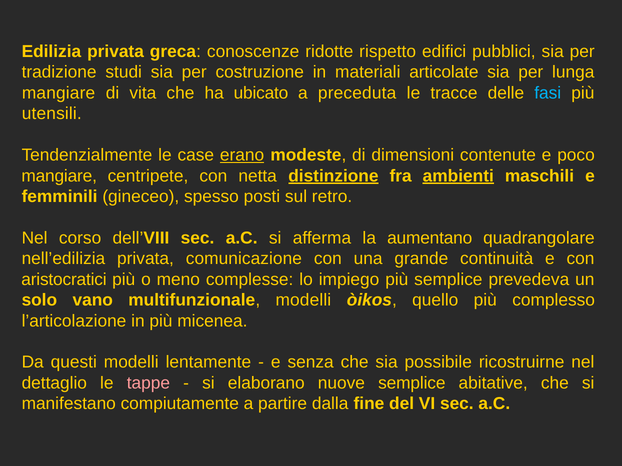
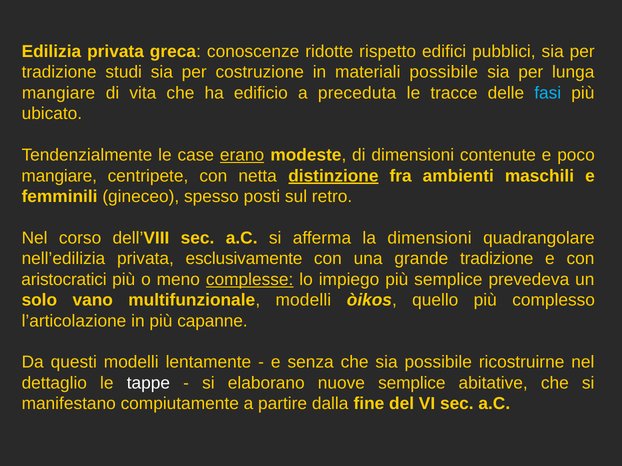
materiali articolate: articolate -> possibile
ubicato: ubicato -> edificio
utensili: utensili -> ubicato
ambienti underline: present -> none
la aumentano: aumentano -> dimensioni
comunicazione: comunicazione -> esclusivamente
grande continuità: continuità -> tradizione
complesse underline: none -> present
micenea: micenea -> capanne
tappe colour: pink -> white
